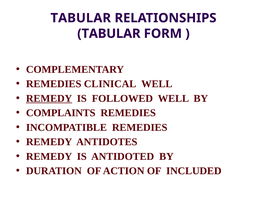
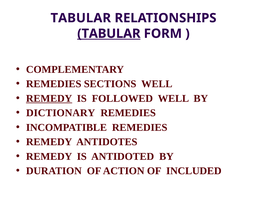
TABULAR at (109, 34) underline: none -> present
CLINICAL: CLINICAL -> SECTIONS
COMPLAINTS: COMPLAINTS -> DICTIONARY
